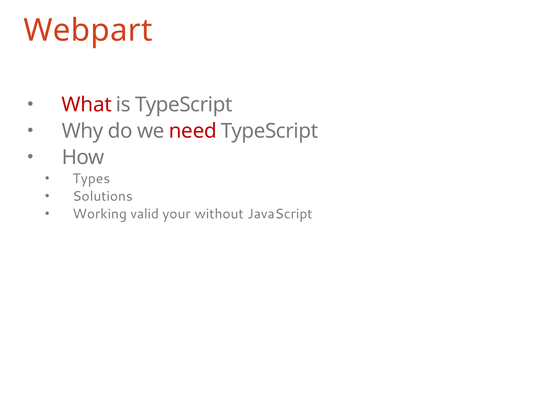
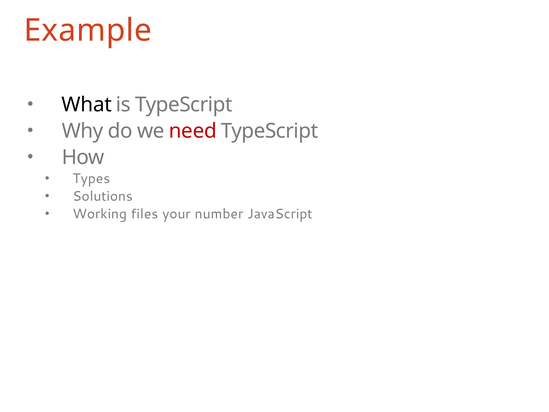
Webpart: Webpart -> Example
What colour: red -> black
valid: valid -> files
without: without -> number
